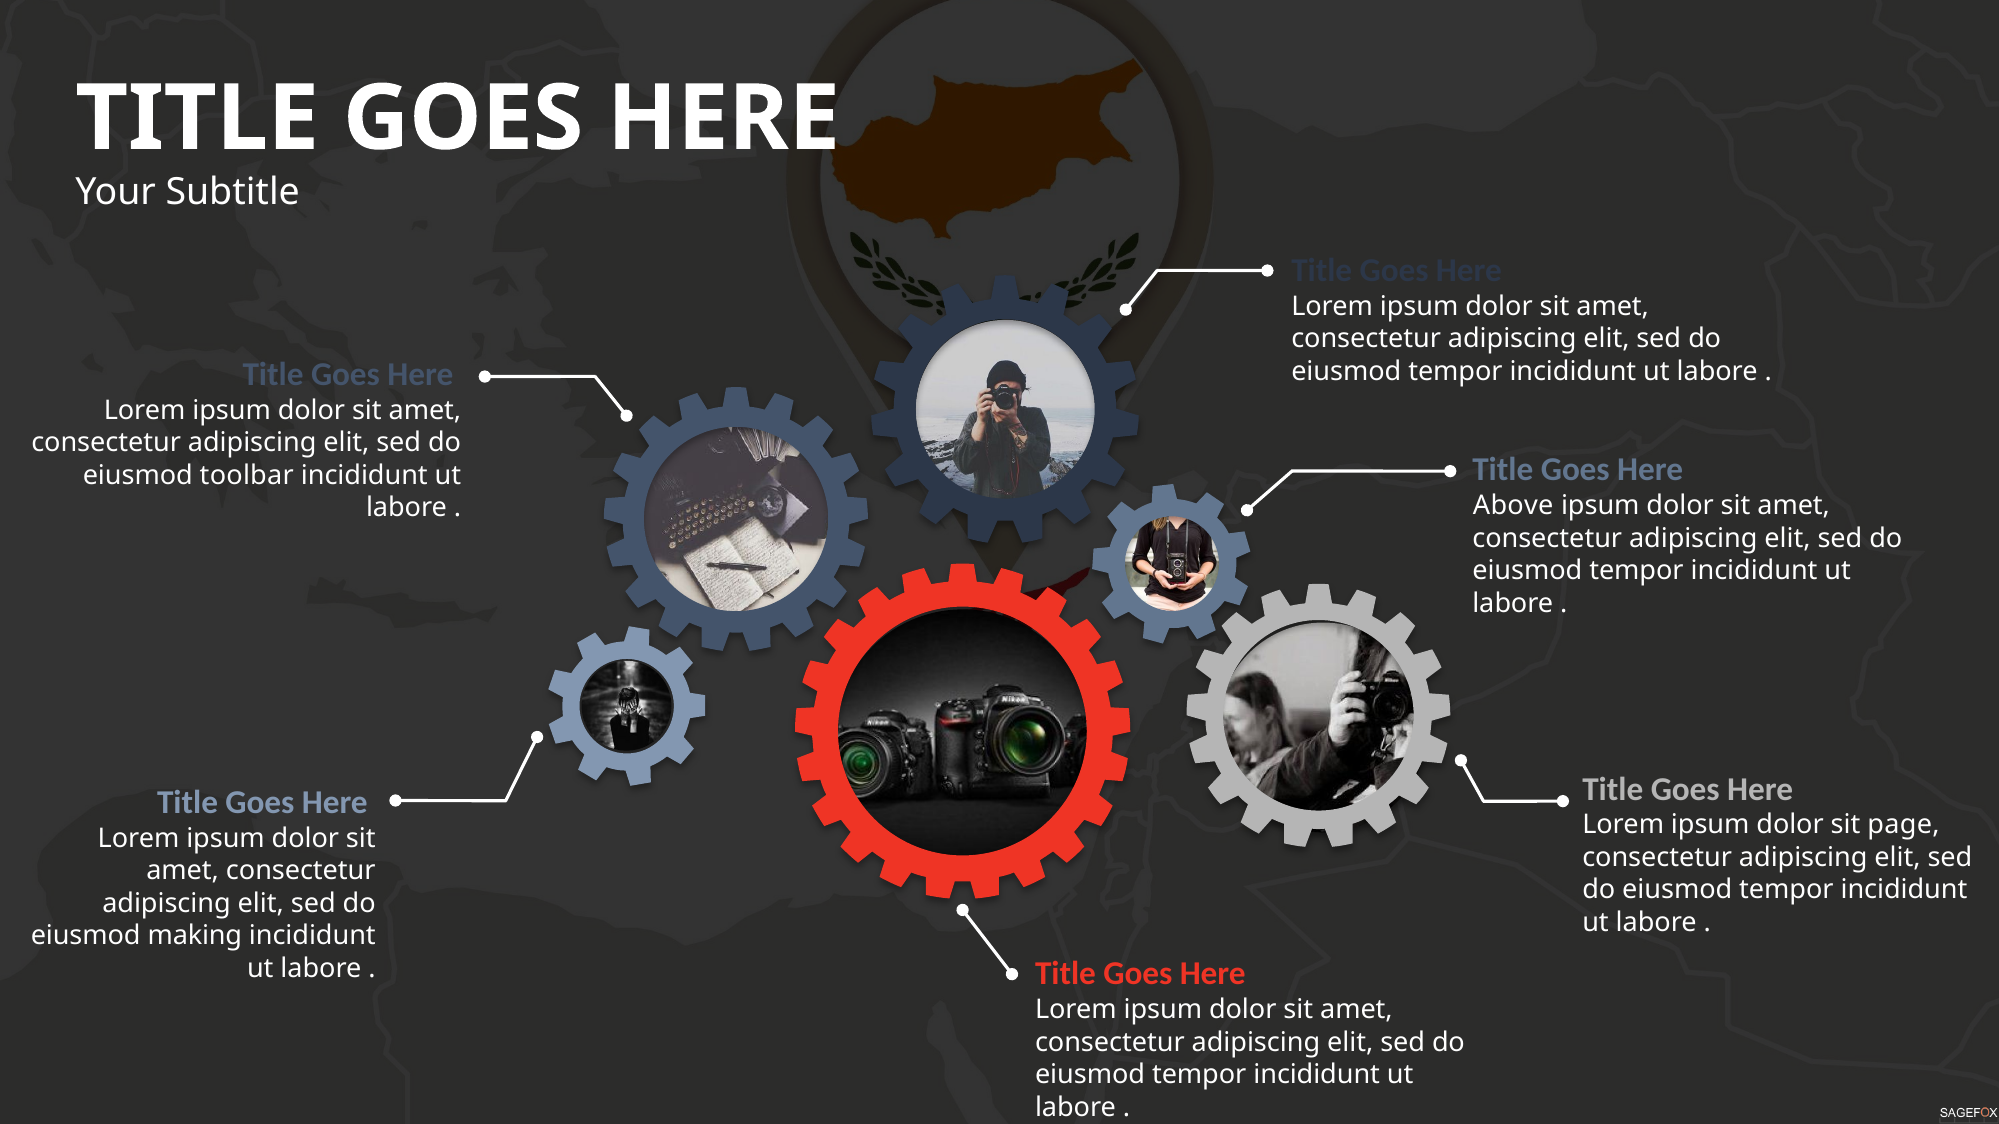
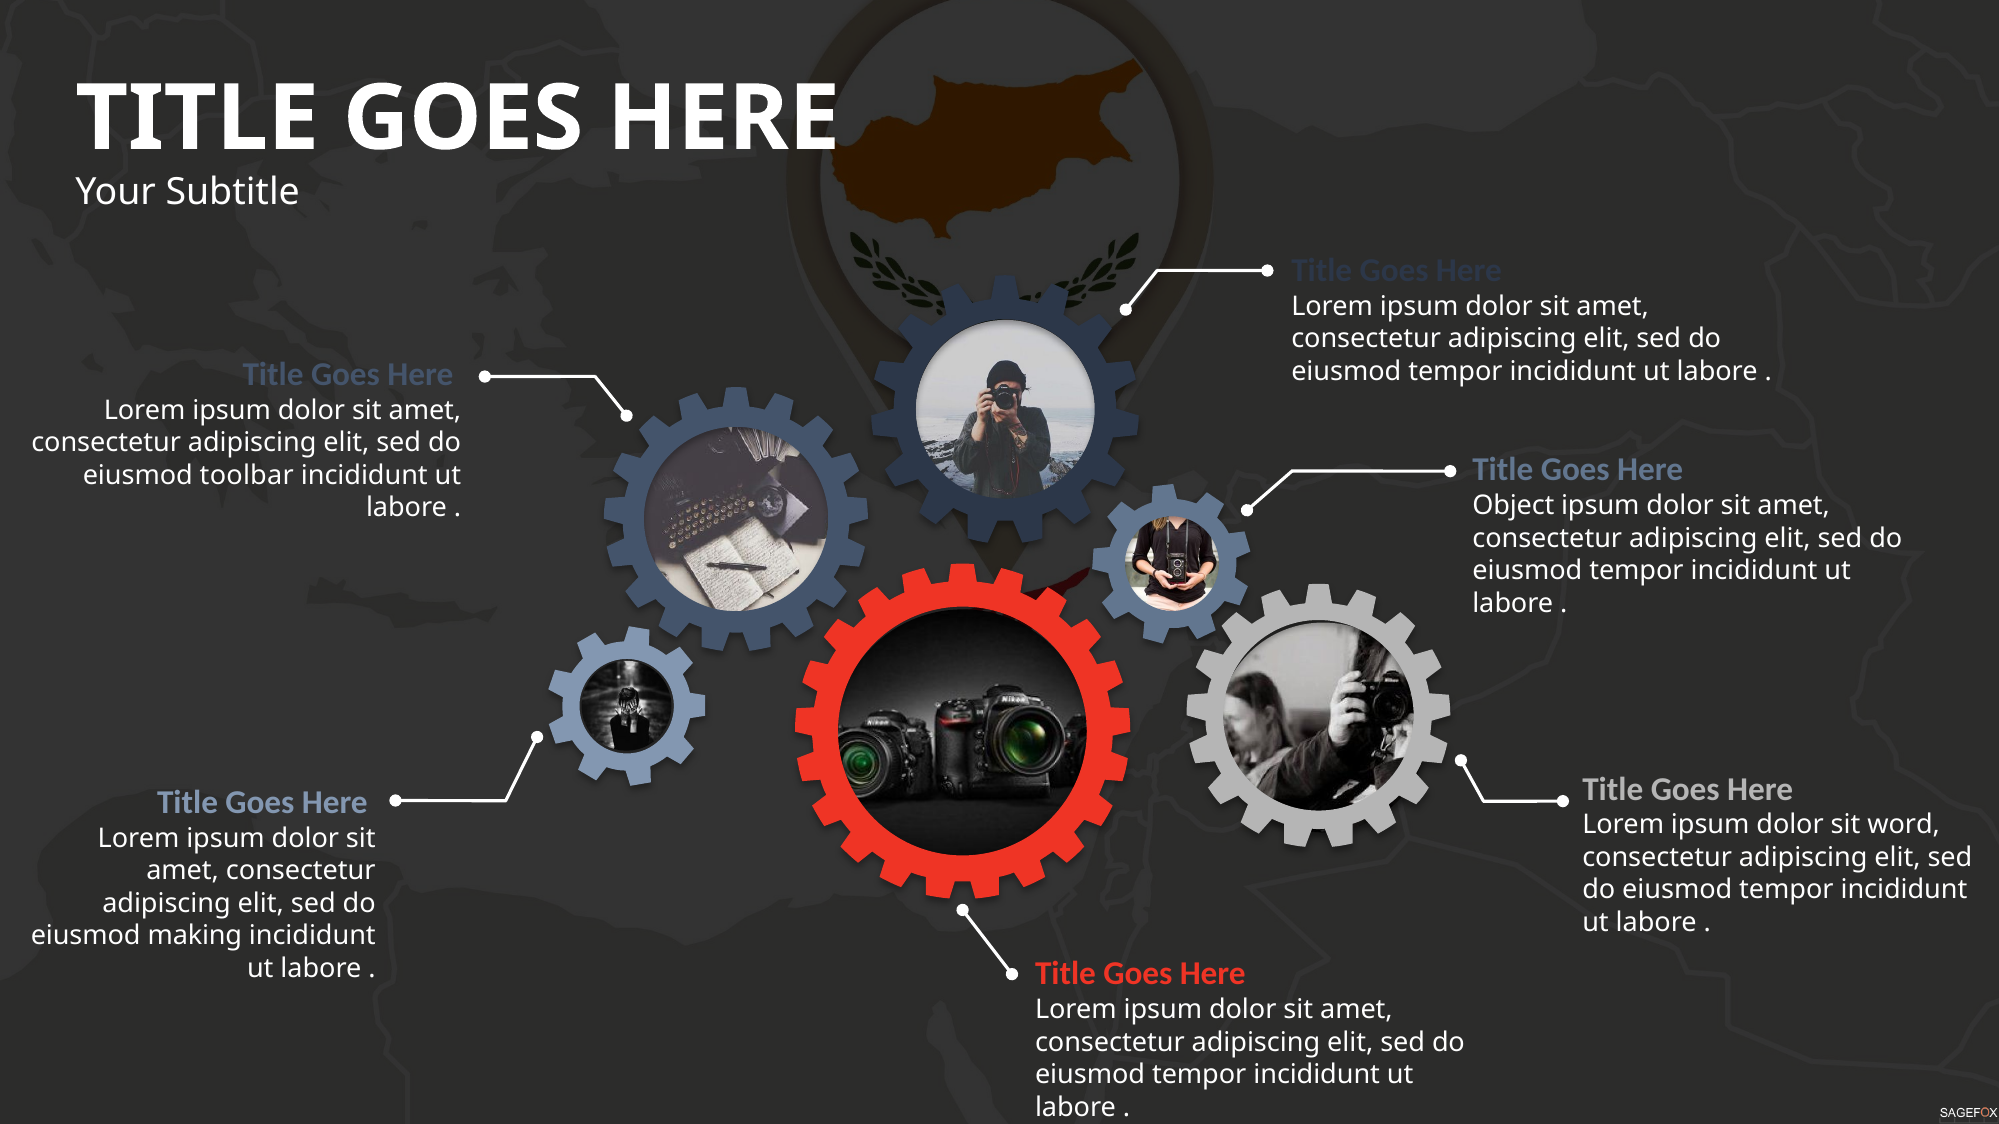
Above: Above -> Object
page: page -> word
